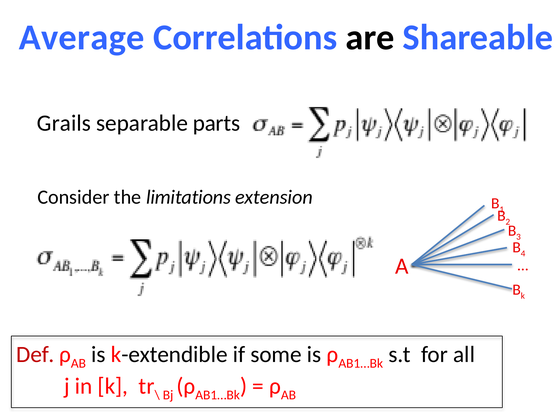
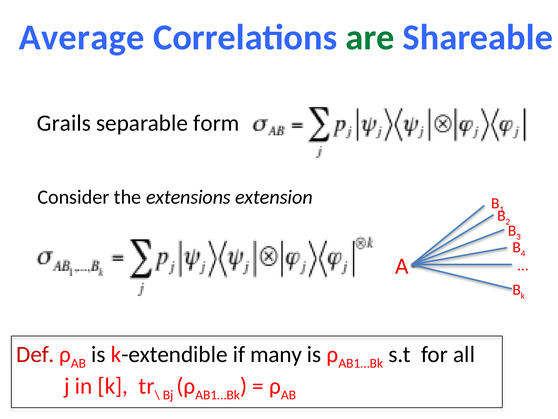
are colour: black -> green
parts: parts -> form
limitations: limitations -> extensions
some: some -> many
